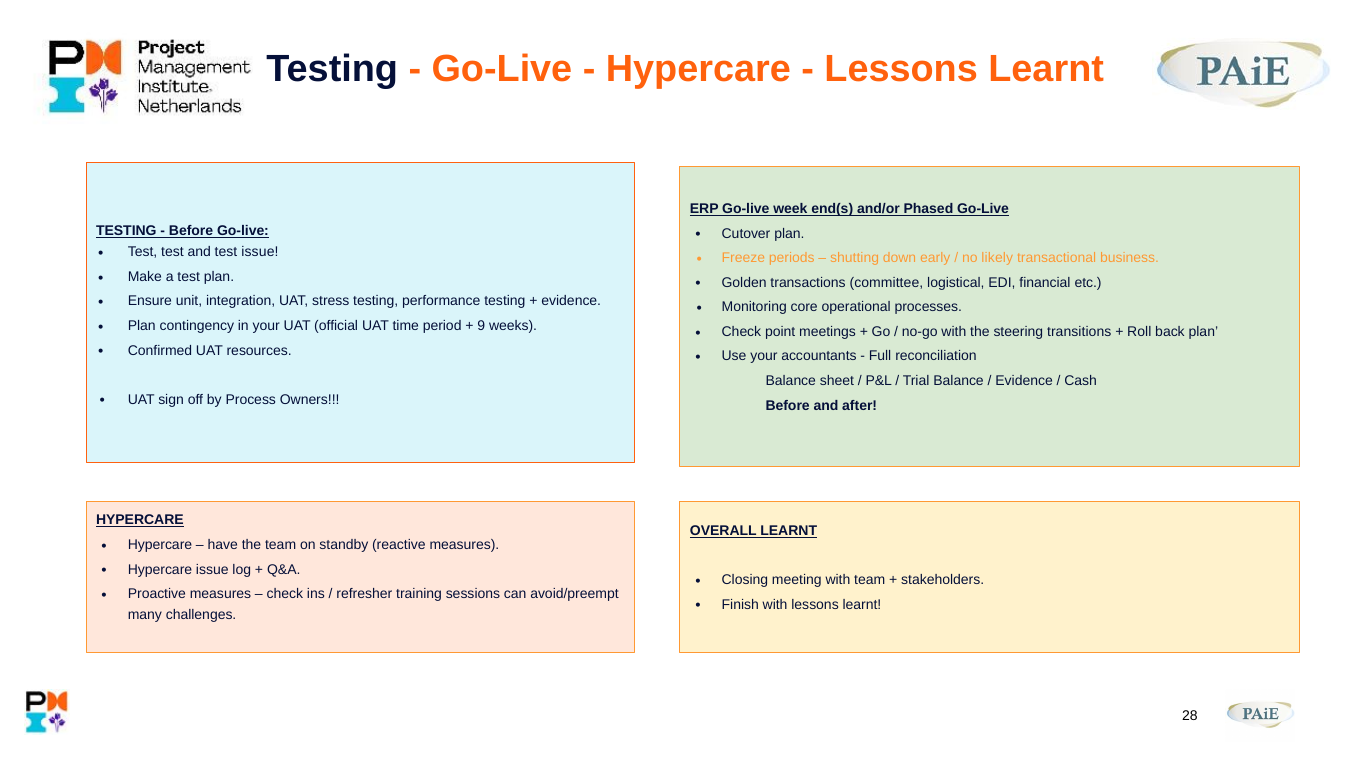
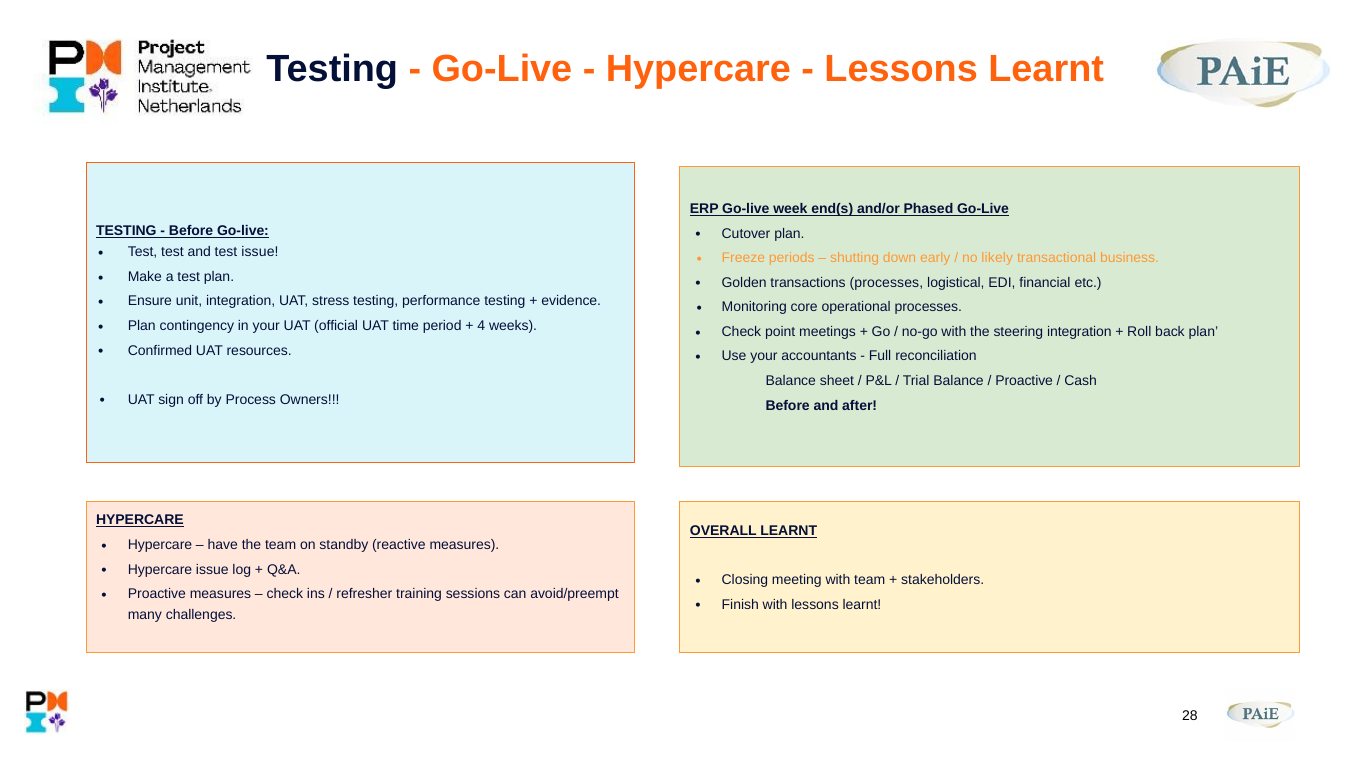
transactions committee: committee -> processes
9: 9 -> 4
steering transitions: transitions -> integration
Evidence at (1024, 381): Evidence -> Proactive
